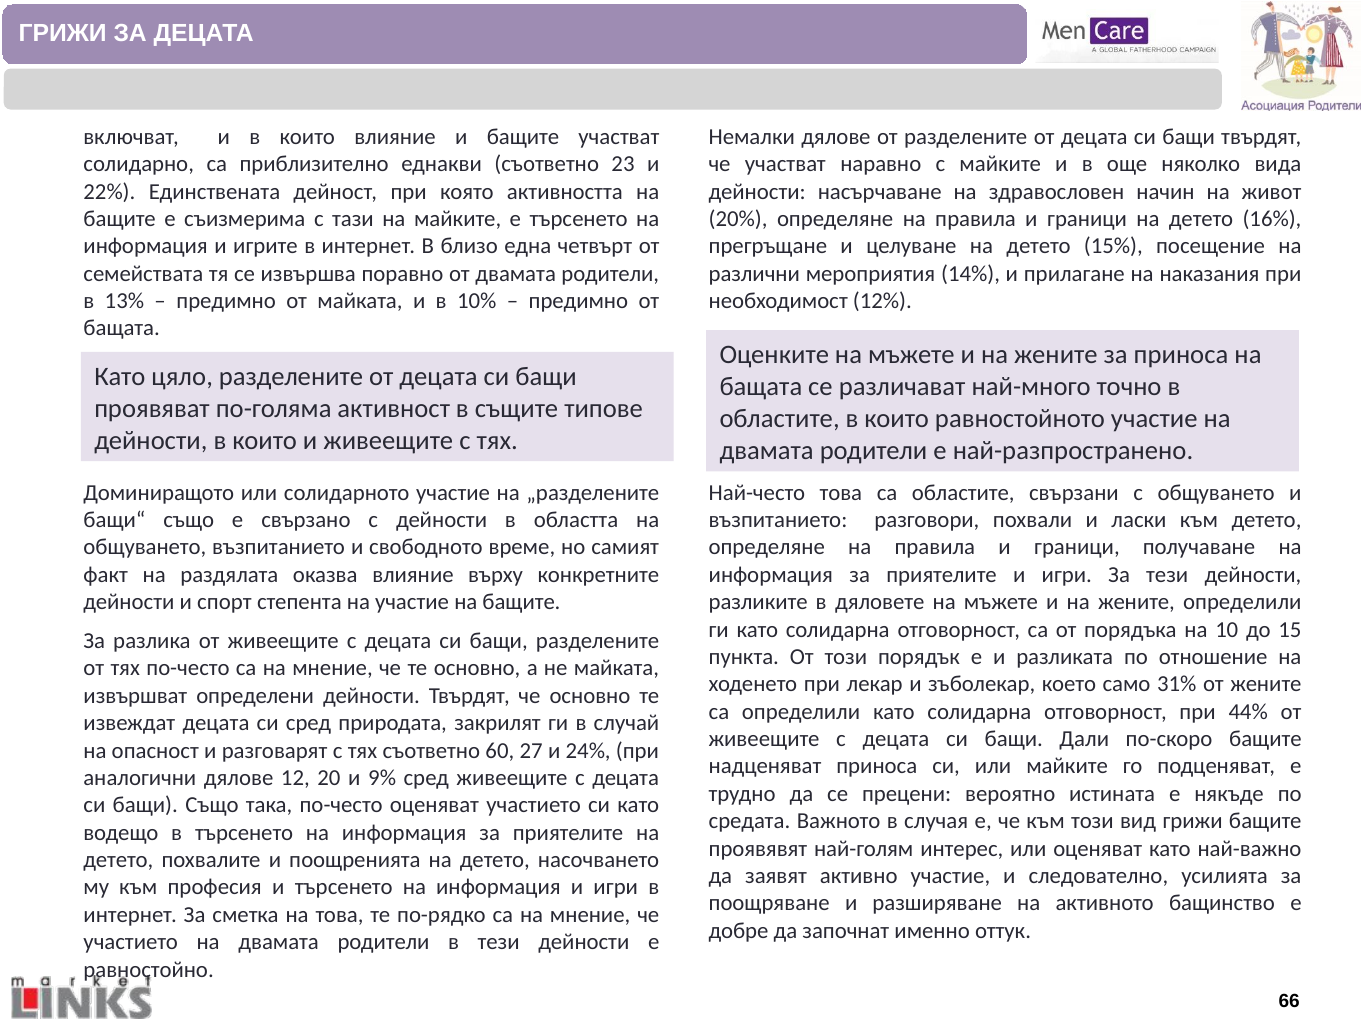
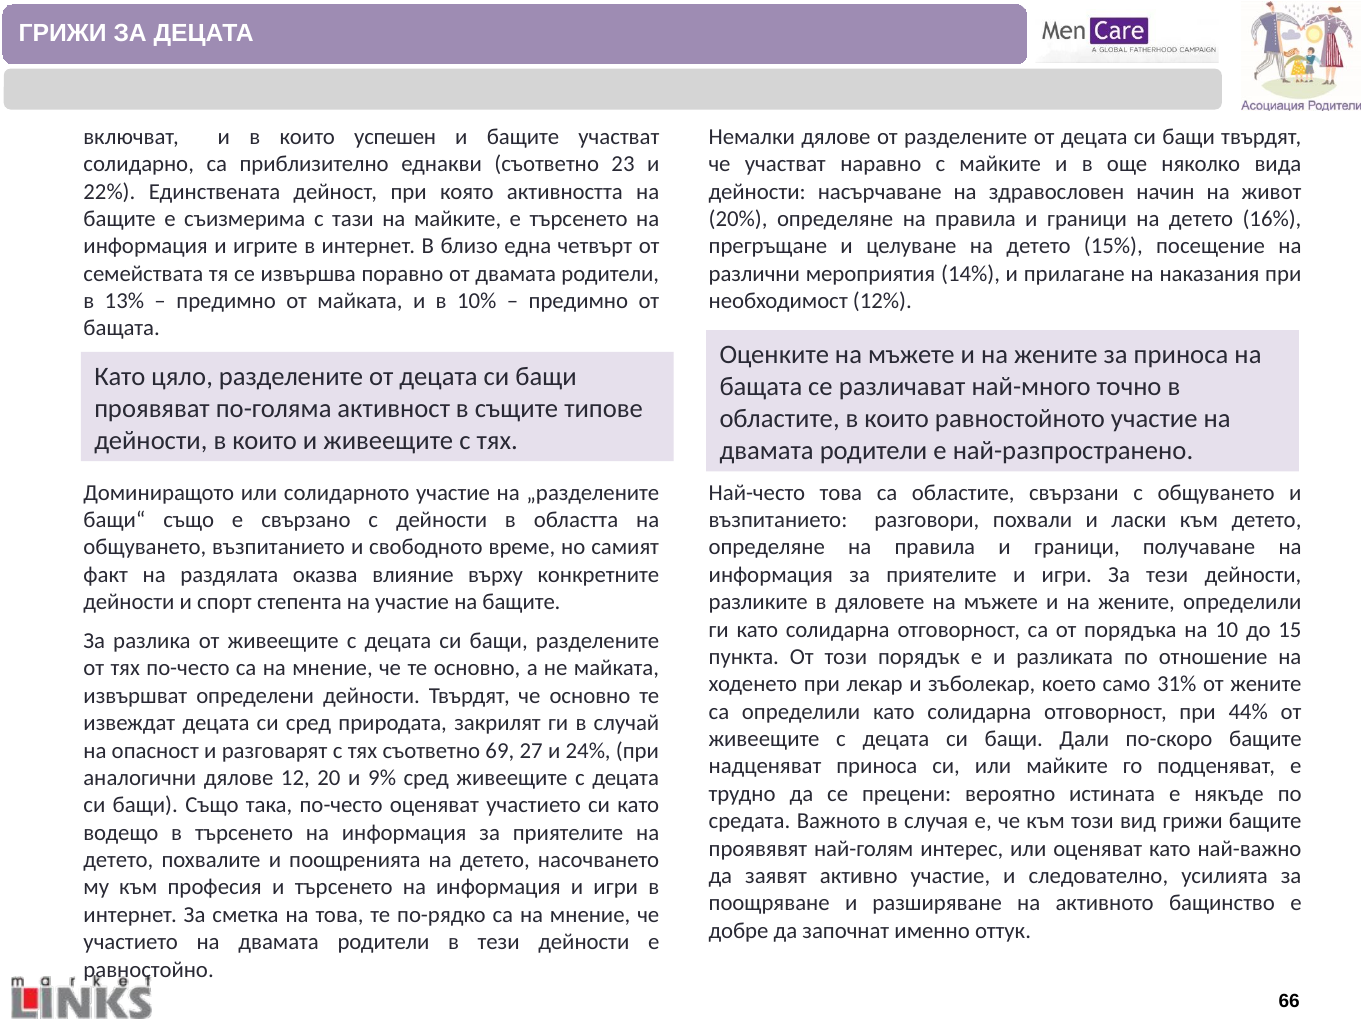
които влияние: влияние -> успешен
60: 60 -> 69
